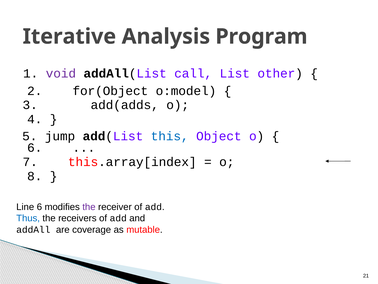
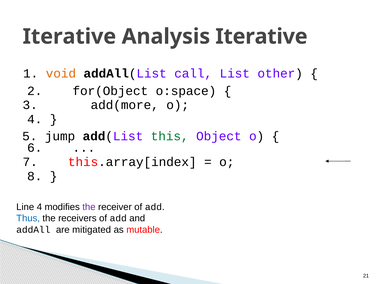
Analysis Program: Program -> Iterative
void colour: purple -> orange
o:model: o:model -> o:space
add(adds: add(adds -> add(more
this colour: blue -> green
Line 6: 6 -> 4
coverage: coverage -> mitigated
